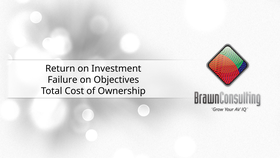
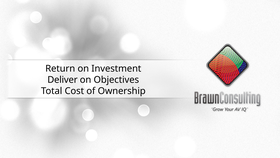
Failure: Failure -> Deliver
